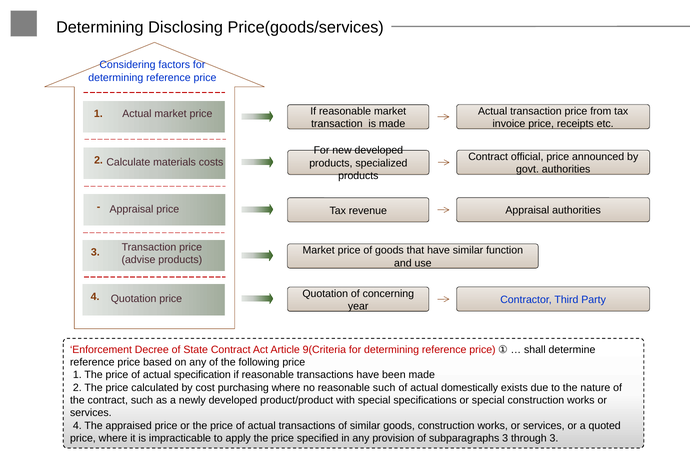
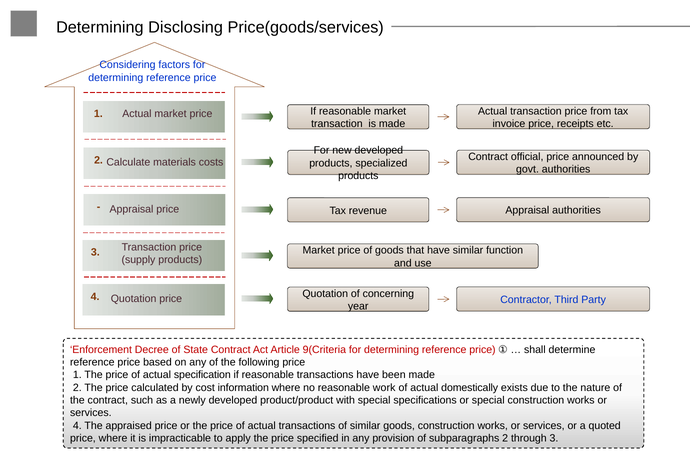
advise: advise -> supply
purchasing: purchasing -> information
reasonable such: such -> work
subparagraphs 3: 3 -> 2
